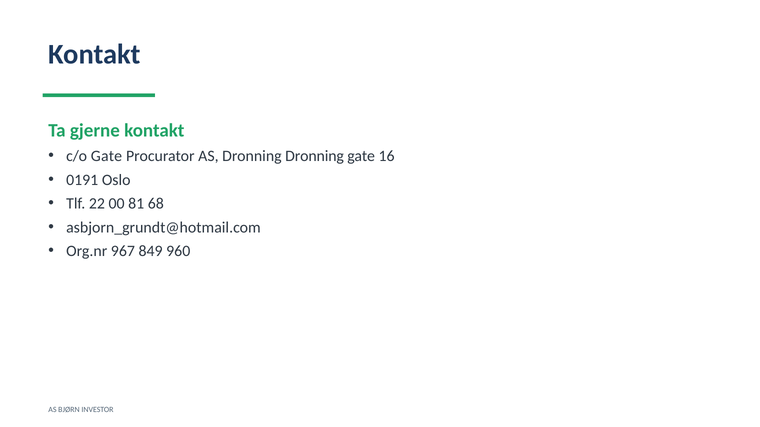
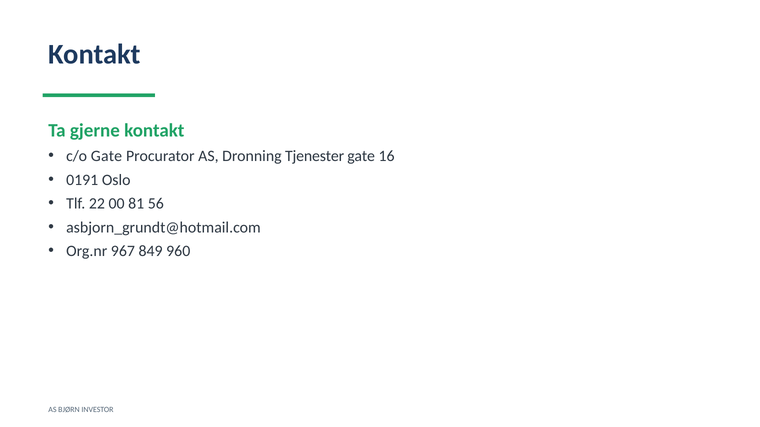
Dronning Dronning: Dronning -> Tjenester
68: 68 -> 56
